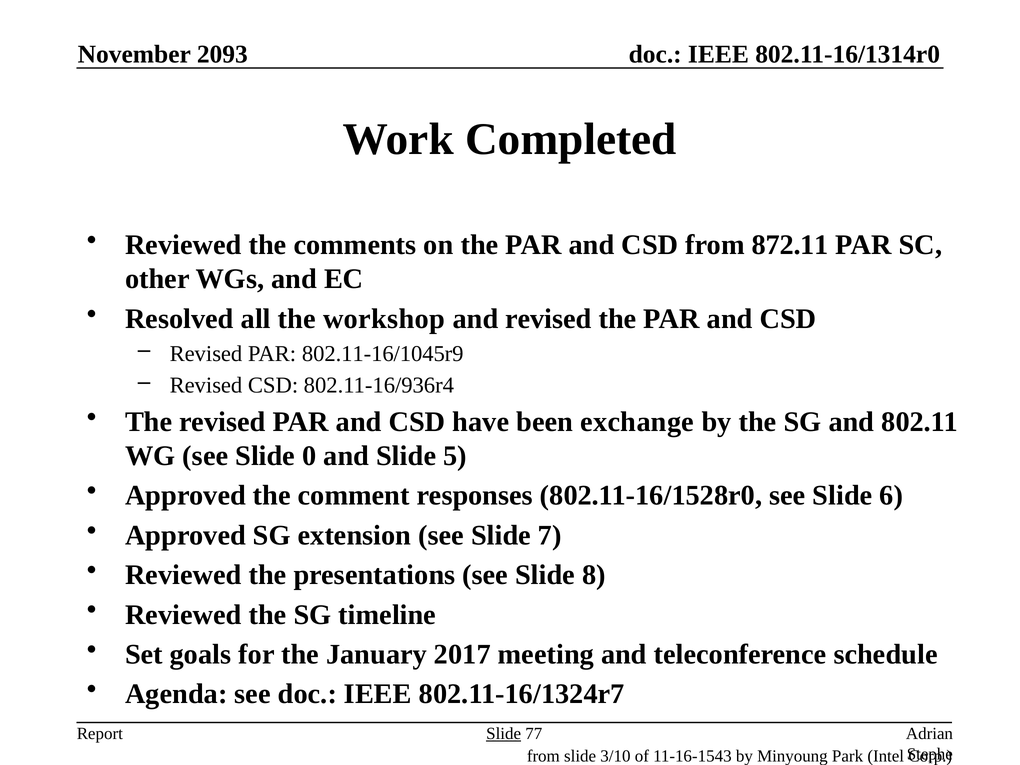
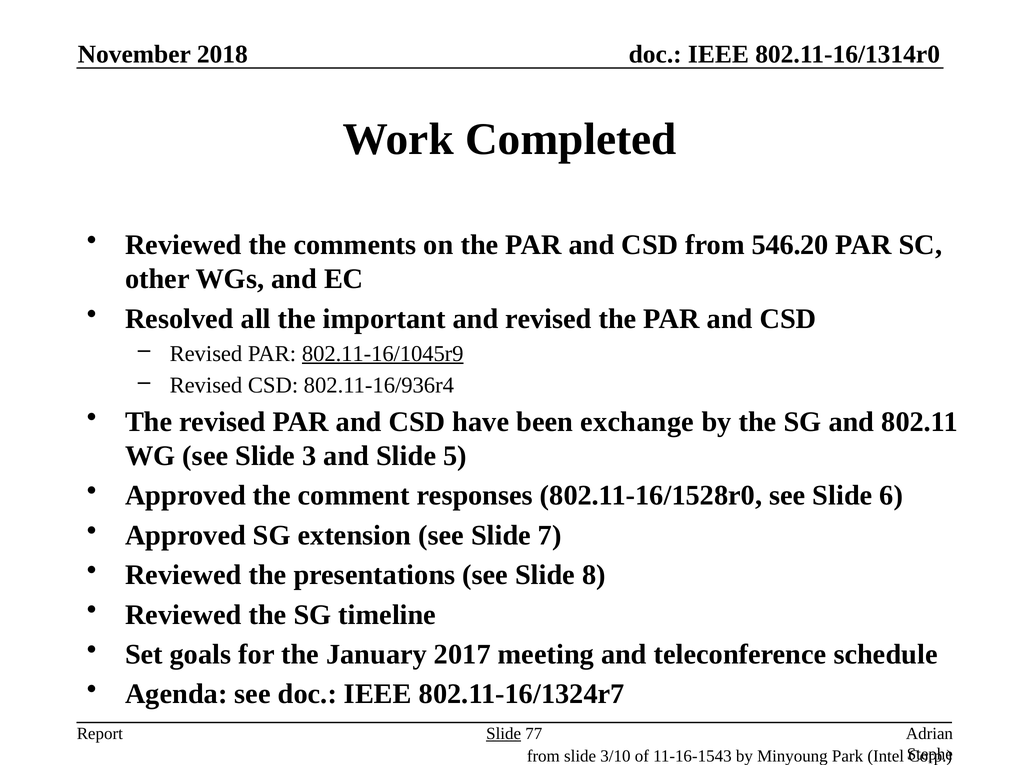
2093: 2093 -> 2018
872.11: 872.11 -> 546.20
workshop: workshop -> important
802.11-16/1045r9 underline: none -> present
0: 0 -> 3
